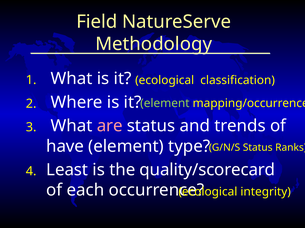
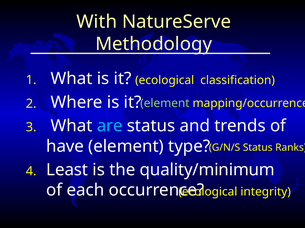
Field: Field -> With
are colour: pink -> light blue
quality/scorecard: quality/scorecard -> quality/minimum
